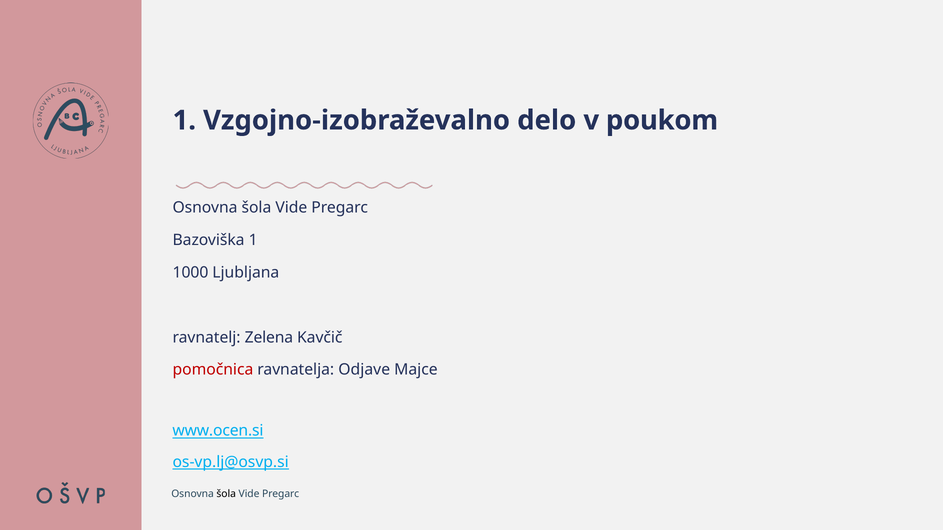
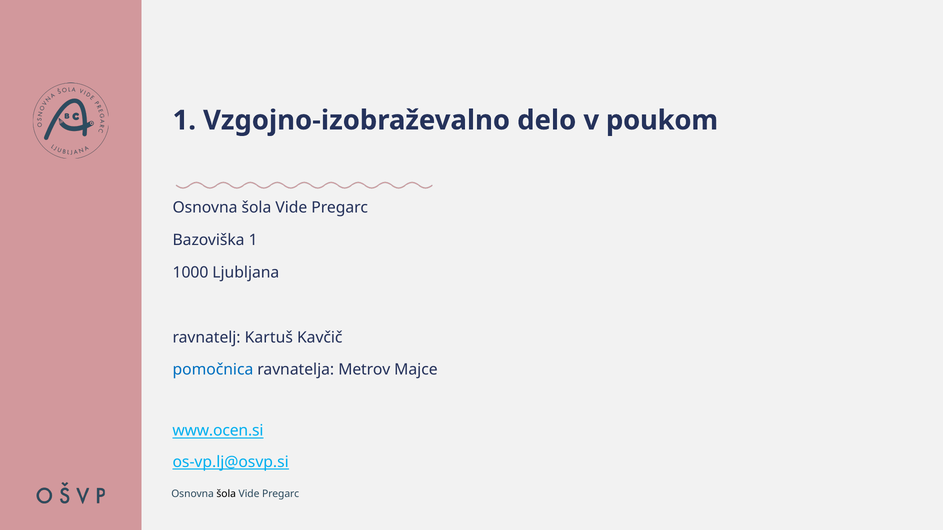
Zelena: Zelena -> Kartuš
pomočnica colour: red -> blue
Odjave: Odjave -> Metrov
